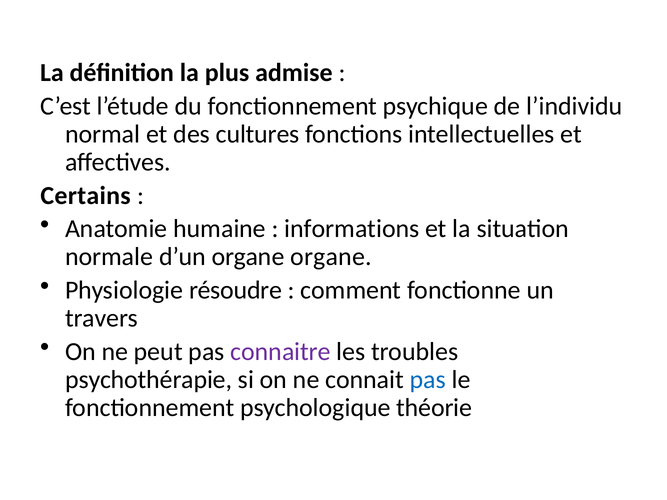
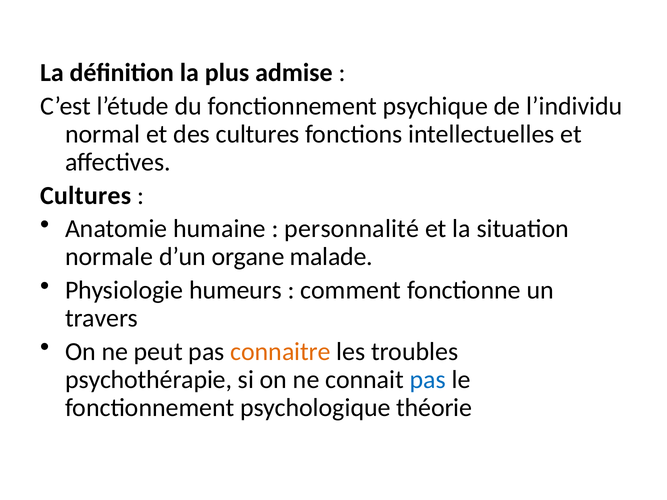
Certains at (86, 196): Certains -> Cultures
informations: informations -> personnalité
organe organe: organe -> malade
résoudre: résoudre -> humeurs
connaitre colour: purple -> orange
